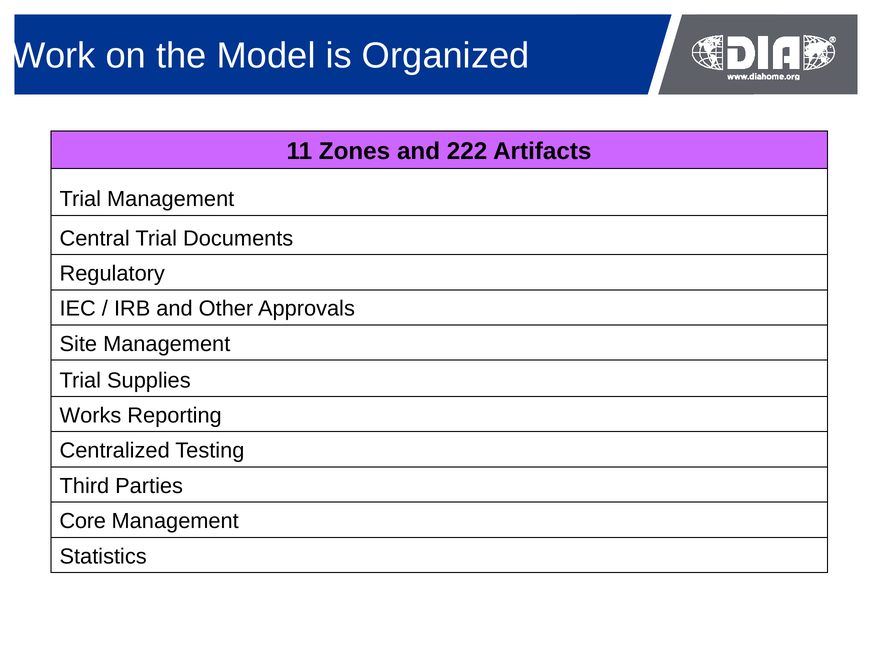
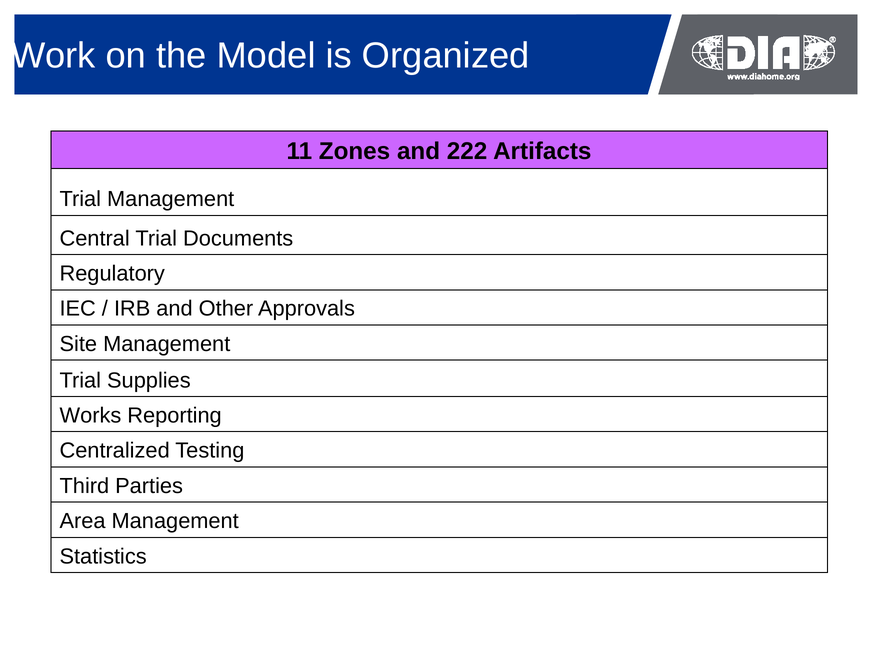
Core: Core -> Area
